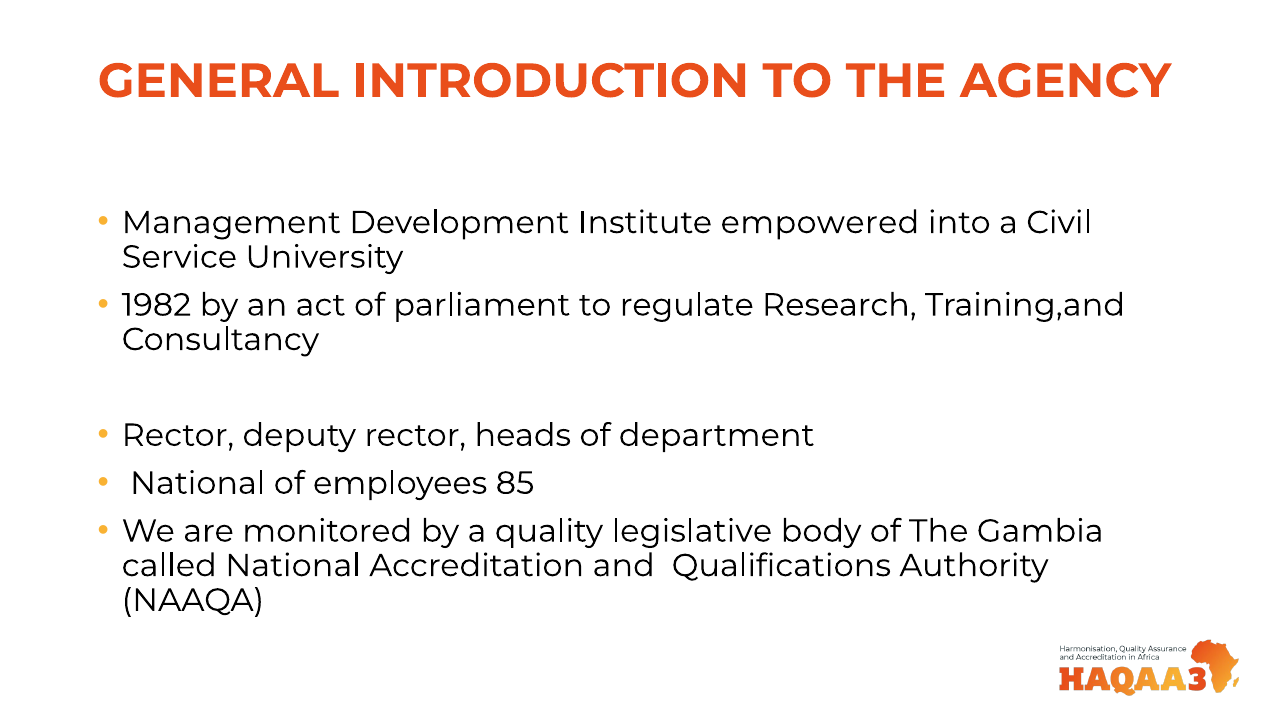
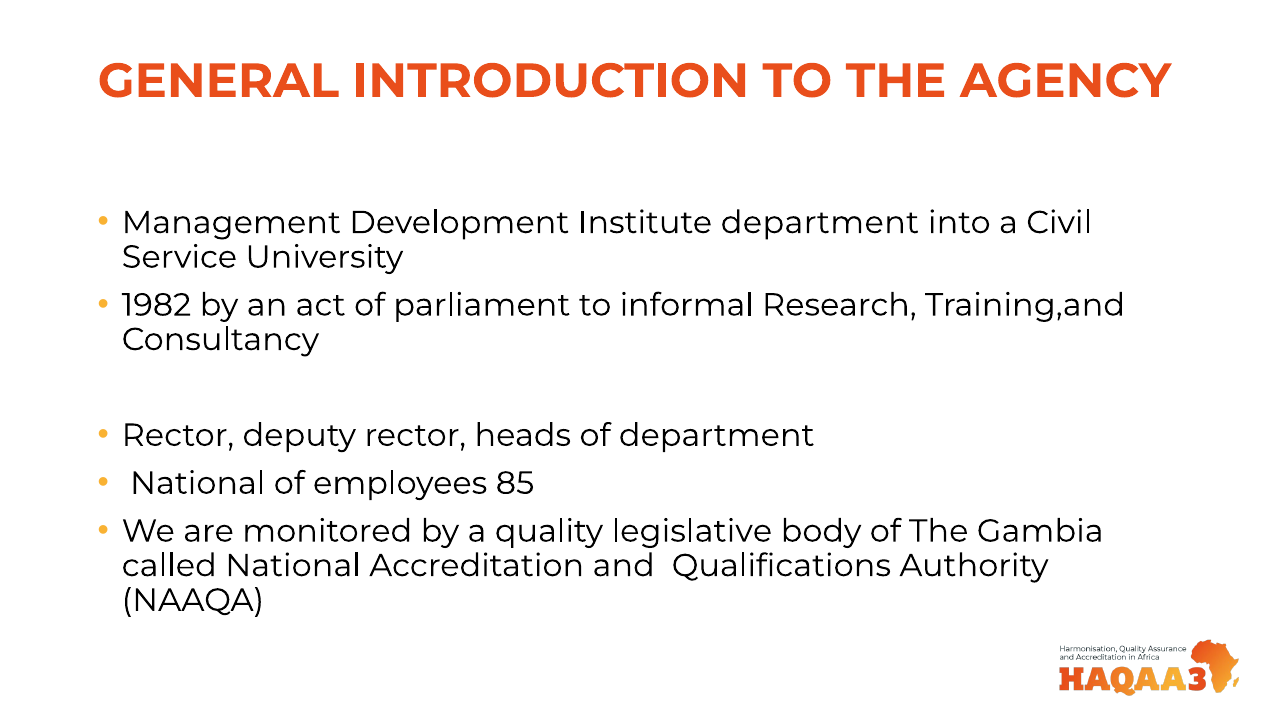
Institute empowered: empowered -> department
regulate: regulate -> informal
